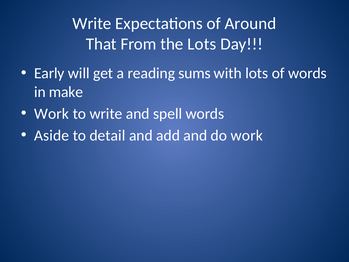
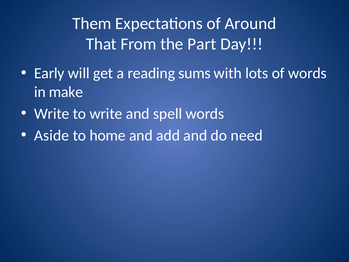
Write at (92, 24): Write -> Them
the Lots: Lots -> Part
Work at (52, 114): Work -> Write
detail: detail -> home
do work: work -> need
